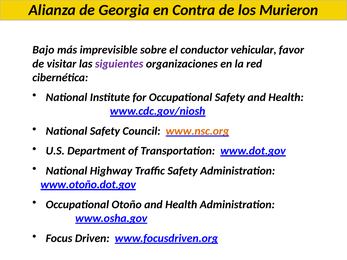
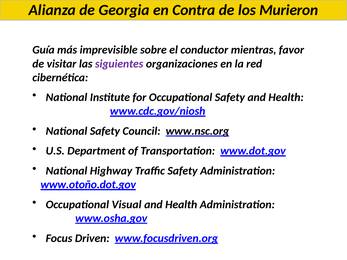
Bajo: Bajo -> Guía
vehicular: vehicular -> mientras
www.nsc.org colour: orange -> black
Otoño: Otoño -> Visual
